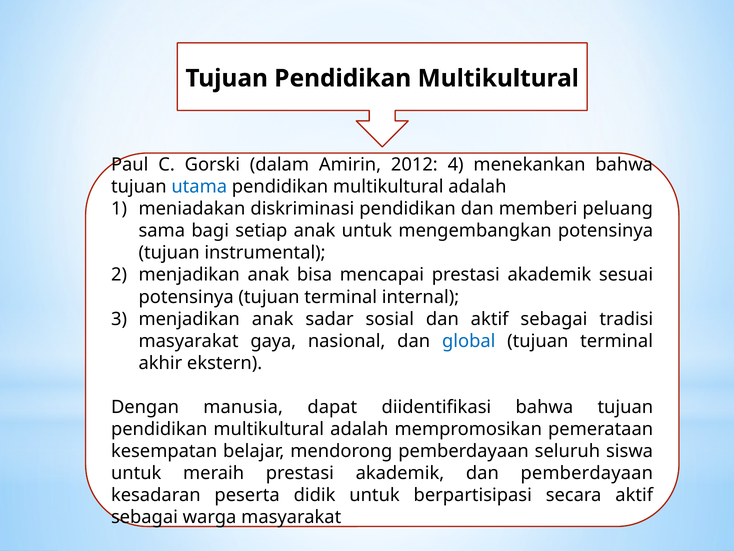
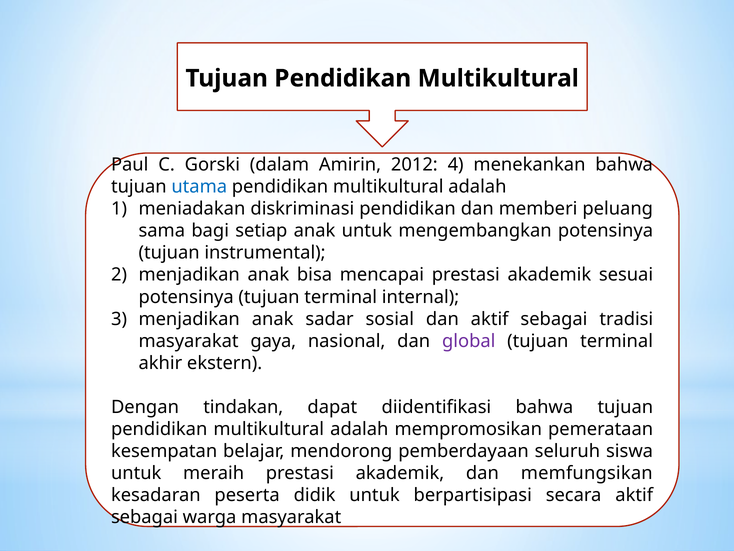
global colour: blue -> purple
manusia: manusia -> tindakan
dan pemberdayaan: pemberdayaan -> memfungsikan
